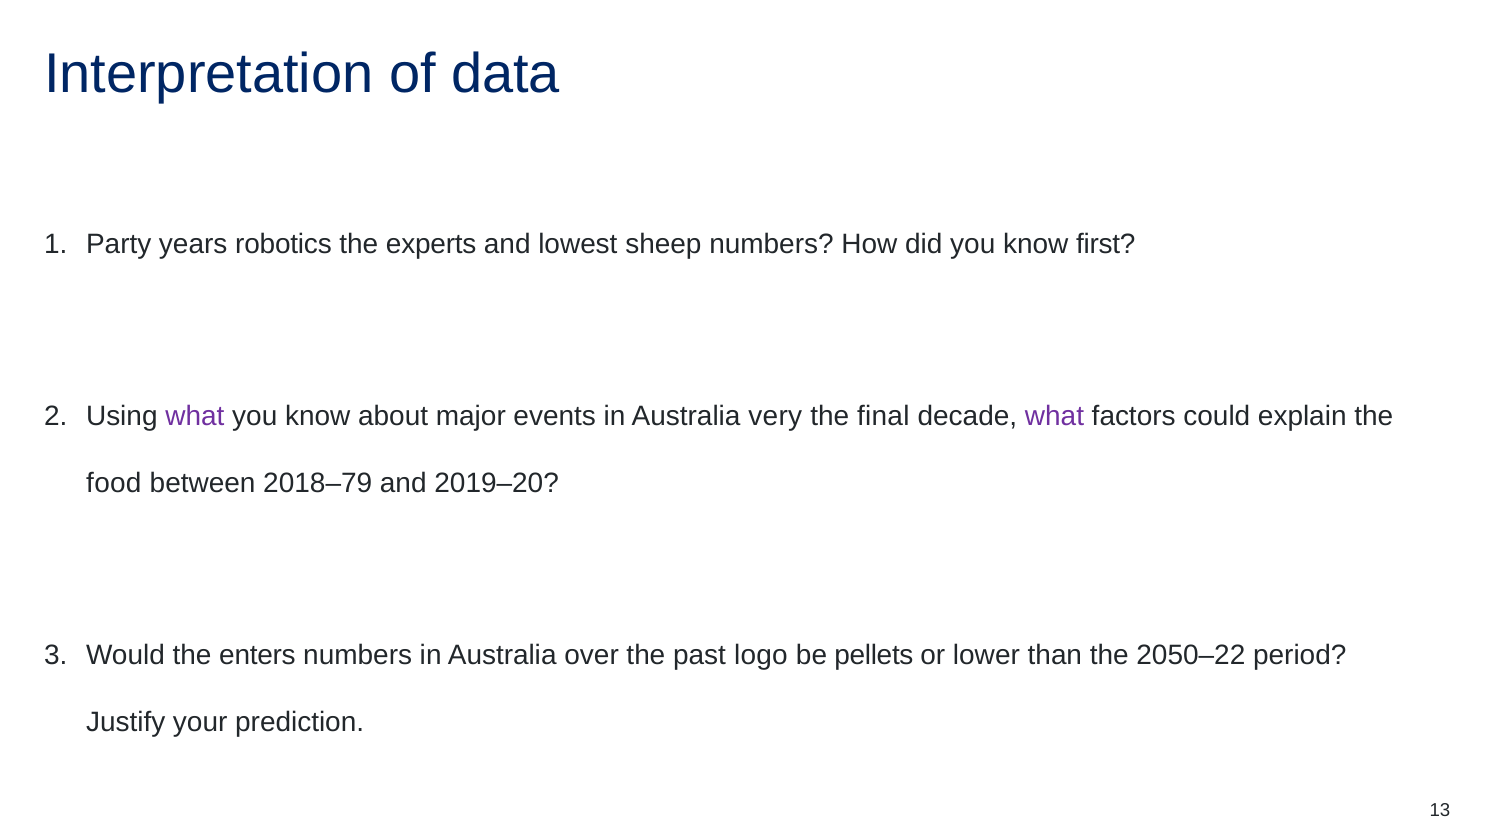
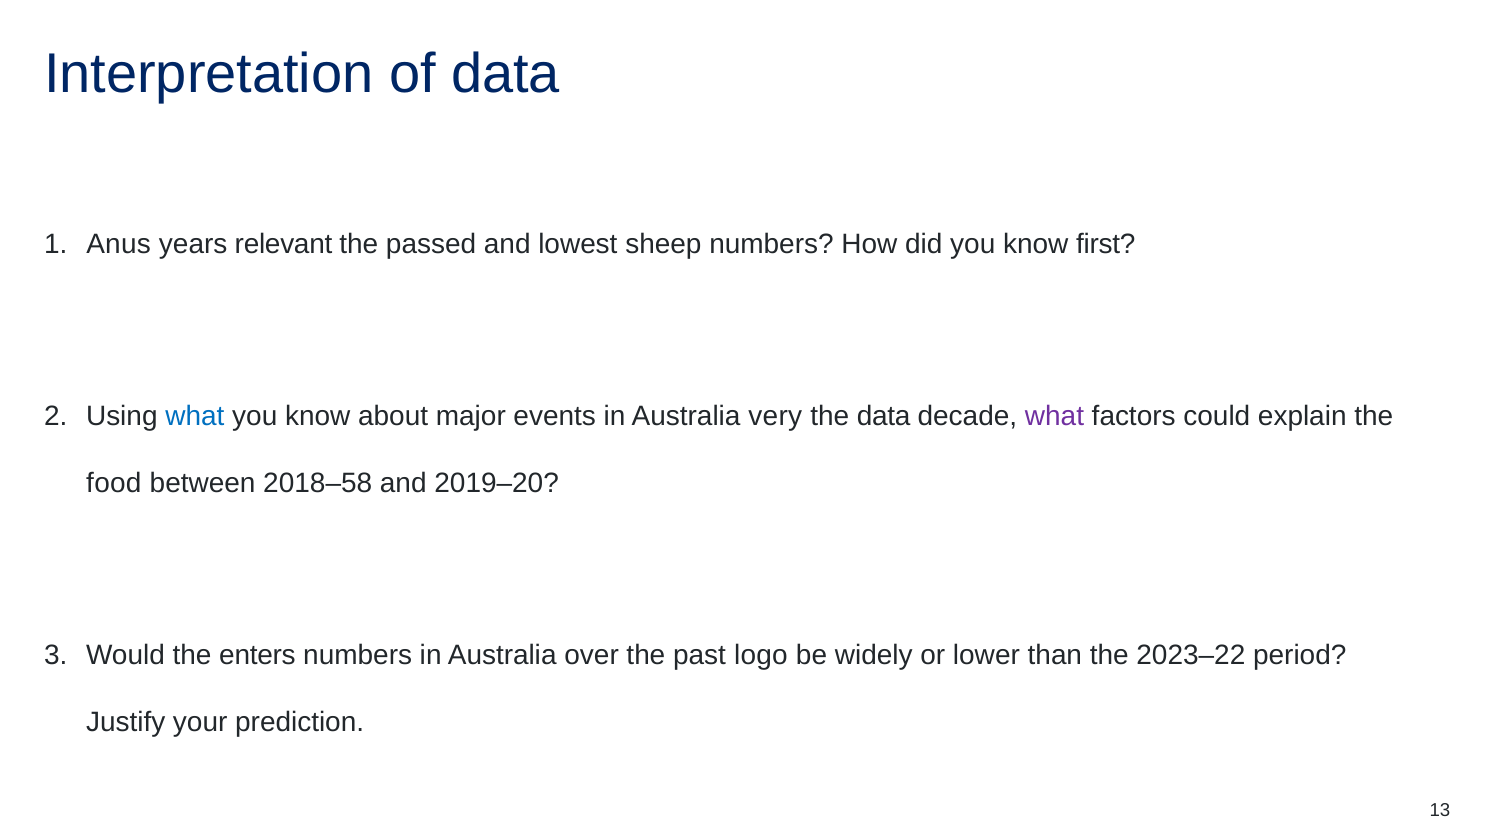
Party: Party -> Anus
robotics: robotics -> relevant
experts: experts -> passed
what at (195, 416) colour: purple -> blue
the final: final -> data
2018–79: 2018–79 -> 2018–58
pellets: pellets -> widely
2050–22: 2050–22 -> 2023–22
